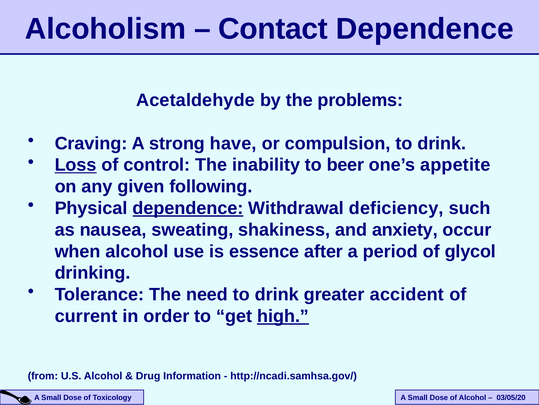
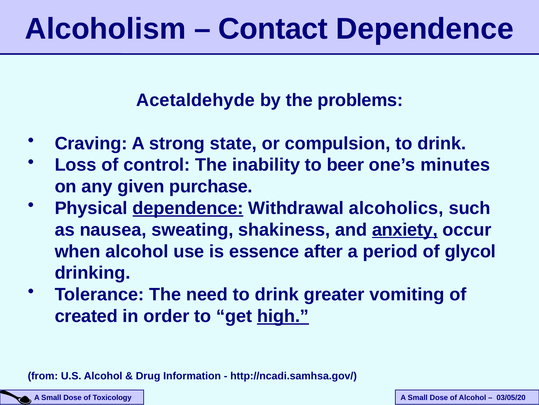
have: have -> state
Loss underline: present -> none
appetite: appetite -> minutes
following: following -> purchase
deficiency: deficiency -> alcoholics
anxiety underline: none -> present
accident: accident -> vomiting
current: current -> created
